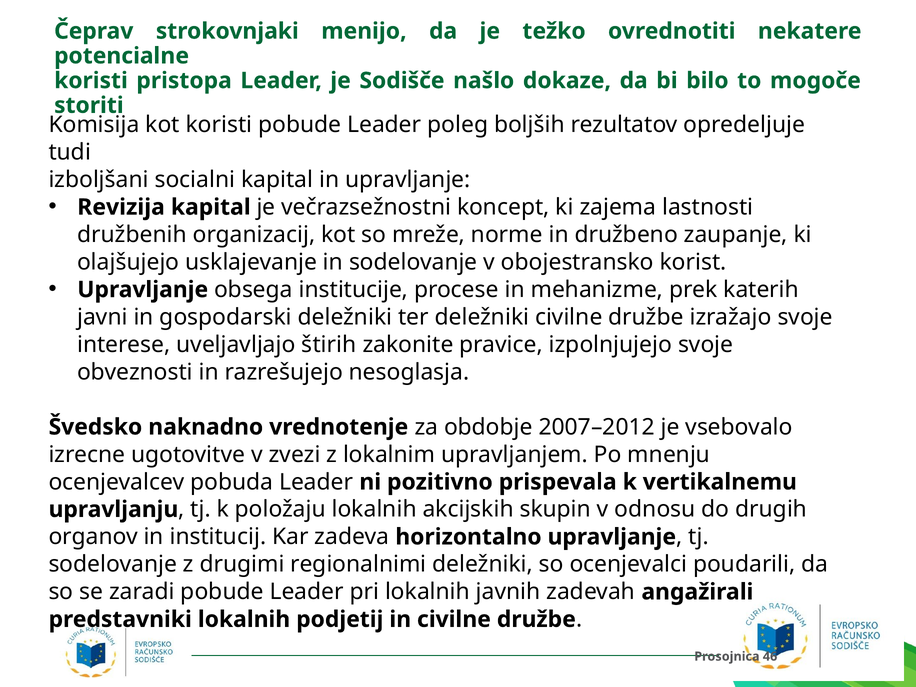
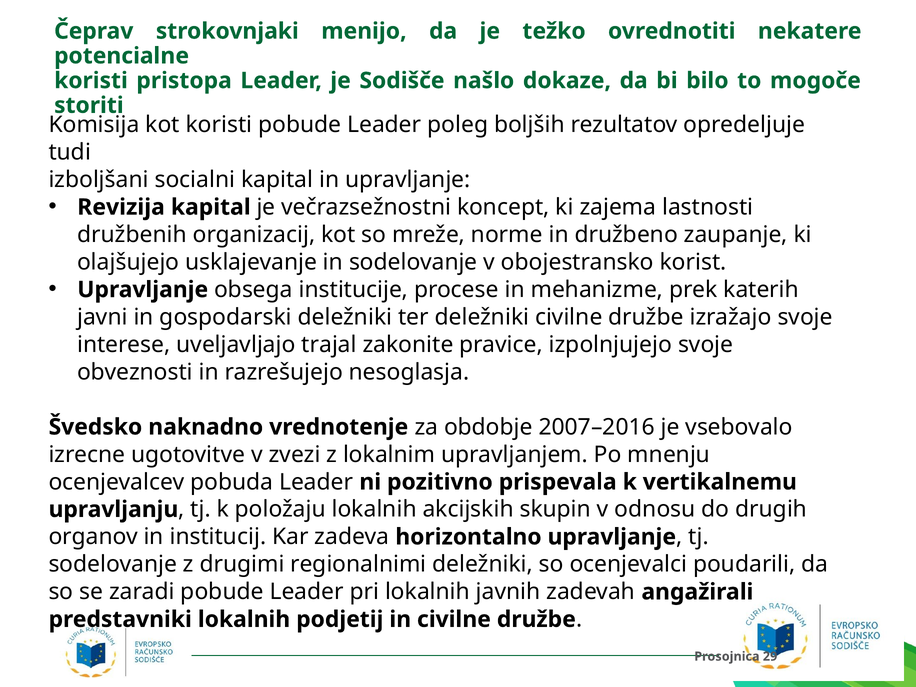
štirih: štirih -> trajal
2007–2012: 2007–2012 -> 2007–2016
46: 46 -> 29
